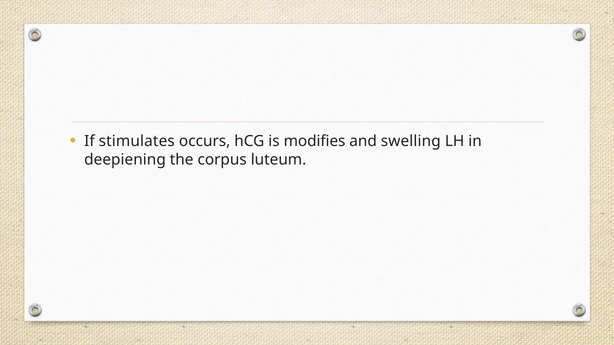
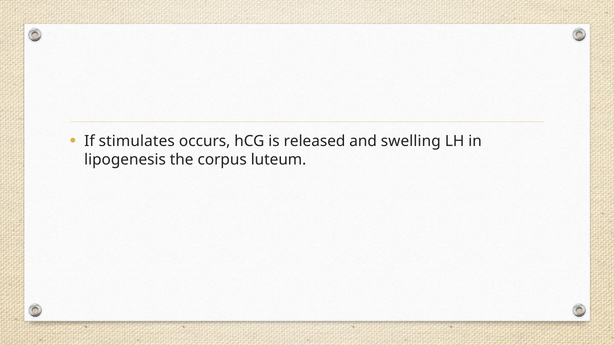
modifies: modifies -> released
deepiening: deepiening -> lipogenesis
